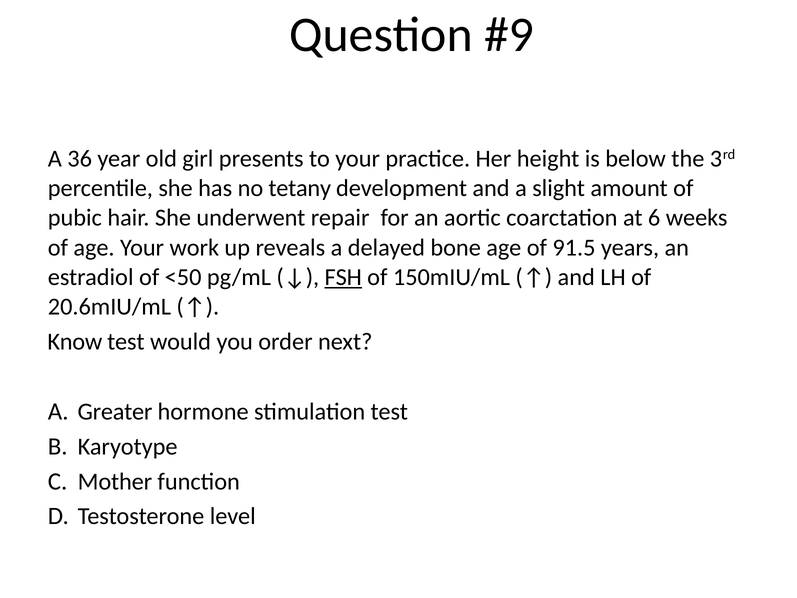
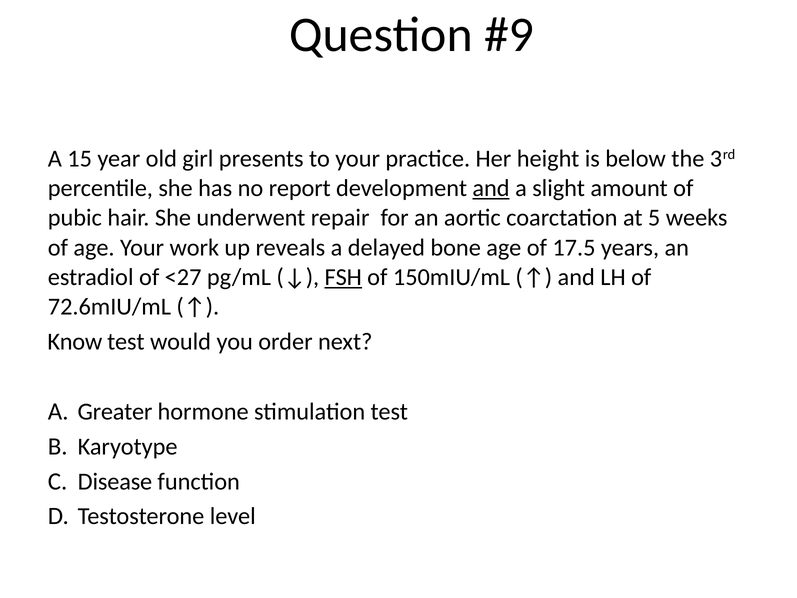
36: 36 -> 15
tetany: tetany -> report
and at (491, 188) underline: none -> present
6: 6 -> 5
91.5: 91.5 -> 17.5
<50: <50 -> <27
20.6mIU/mL: 20.6mIU/mL -> 72.6mIU/mL
Mother: Mother -> Disease
